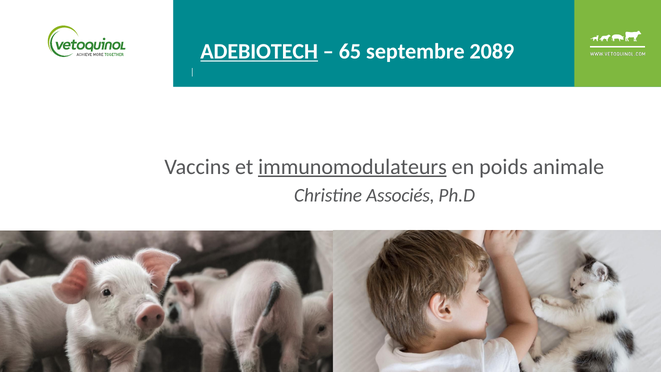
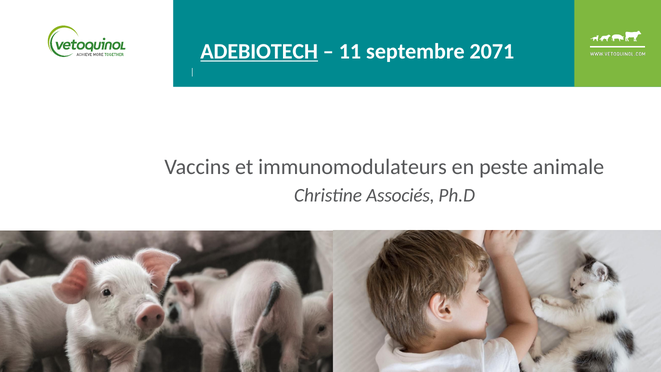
65: 65 -> 11
2089: 2089 -> 2071
immunomodulateurs underline: present -> none
poids: poids -> peste
